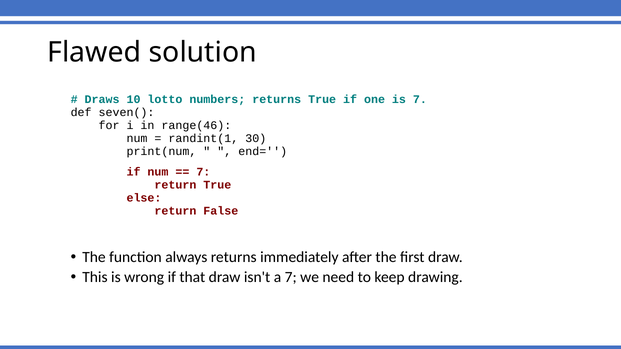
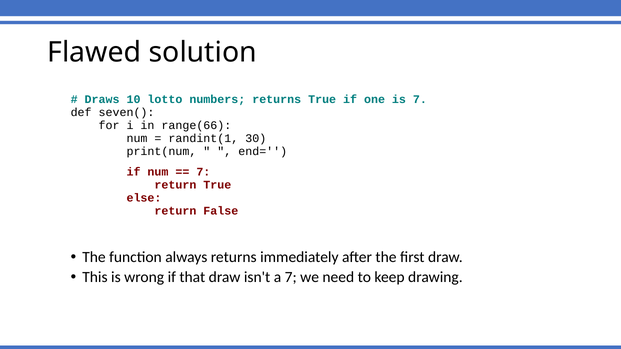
range(46: range(46 -> range(66
